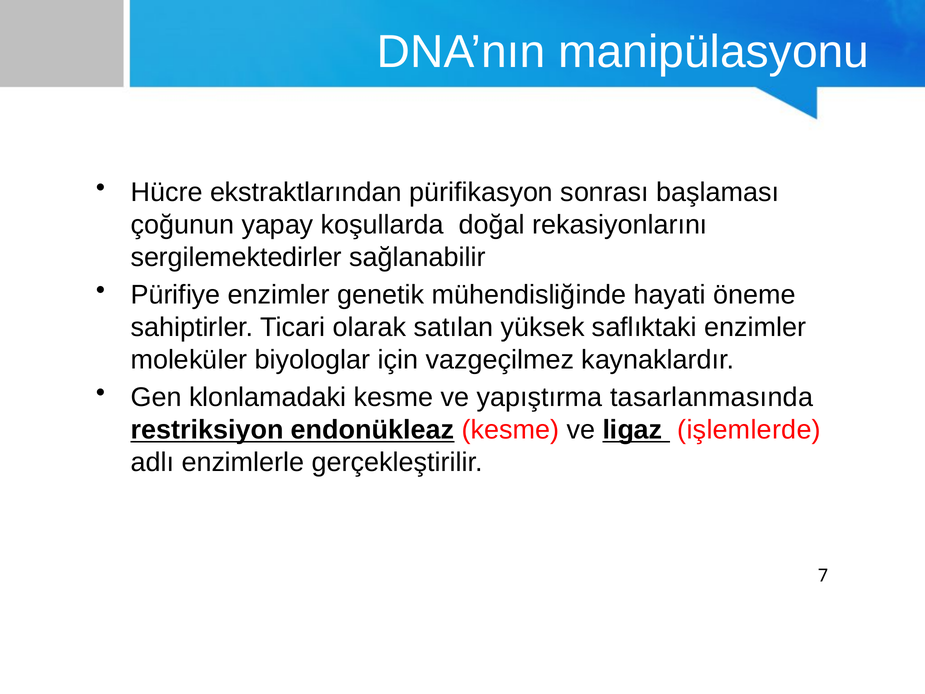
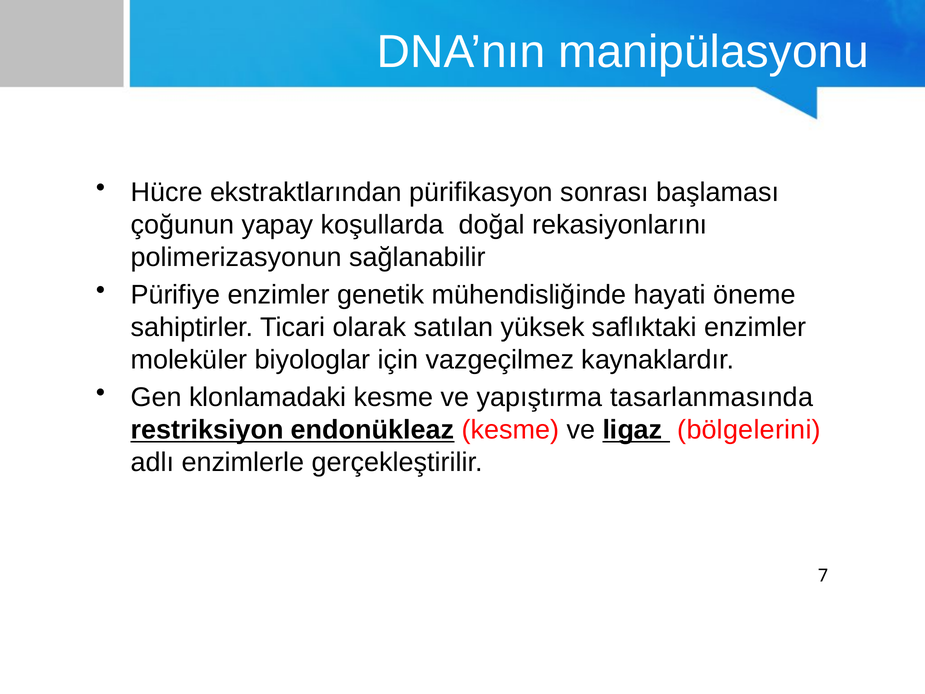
sergilemektedirler: sergilemektedirler -> polimerizasyonun
işlemlerde: işlemlerde -> bölgelerini
